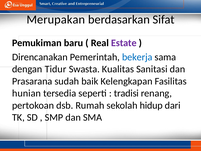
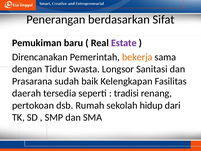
Merupakan: Merupakan -> Penerangan
bekerja colour: blue -> orange
Kualitas: Kualitas -> Longsor
hunian: hunian -> daerah
